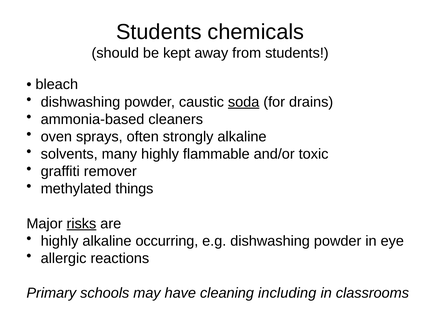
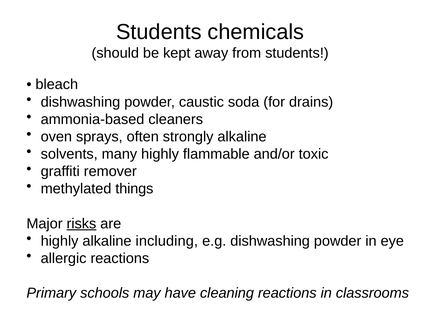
soda underline: present -> none
occurring: occurring -> including
cleaning including: including -> reactions
